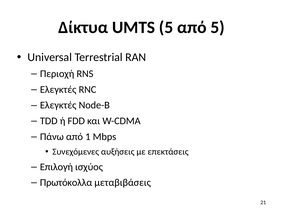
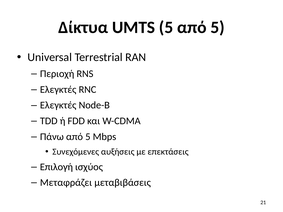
Πάνω από 1: 1 -> 5
Πρωτόκολλα: Πρωτόκολλα -> Μεταφράζει
